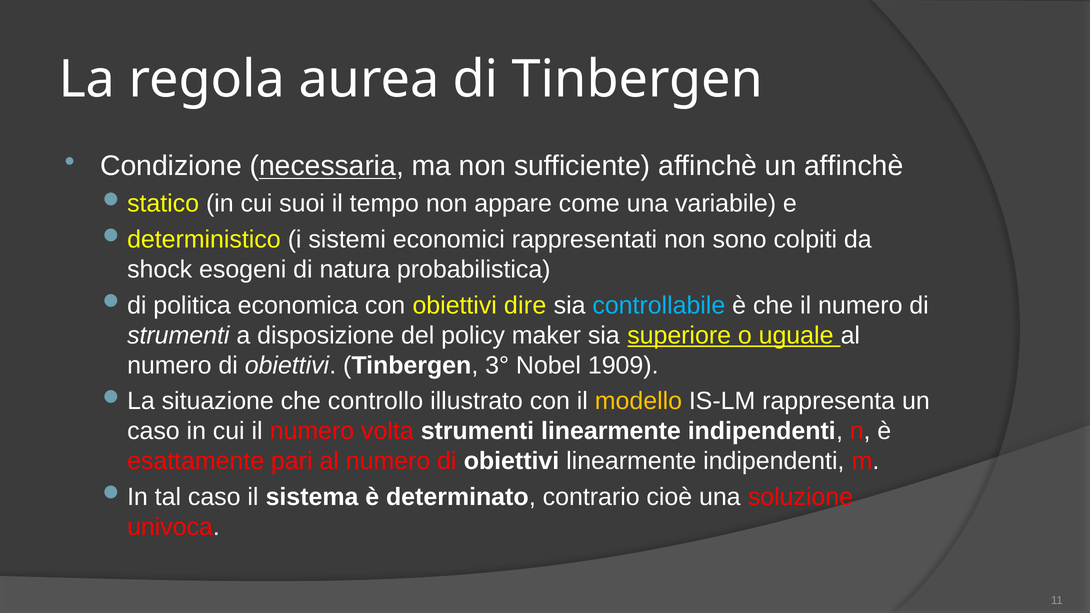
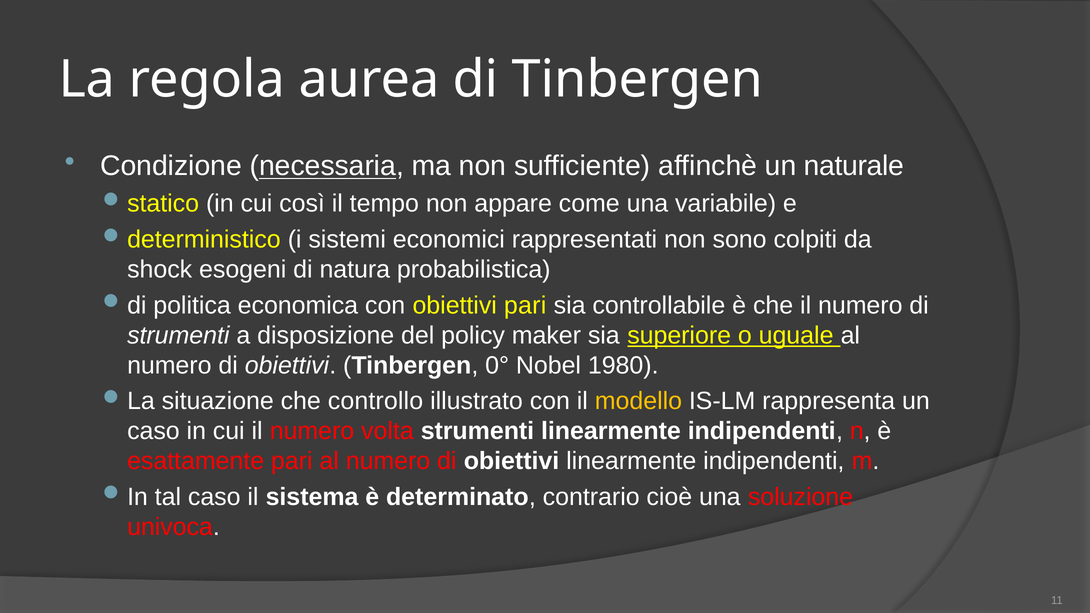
un affinchè: affinchè -> naturale
suoi: suoi -> così
obiettivi dire: dire -> pari
controllabile colour: light blue -> white
3°: 3° -> 0°
1909: 1909 -> 1980
